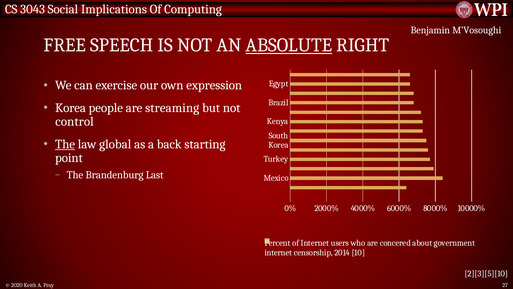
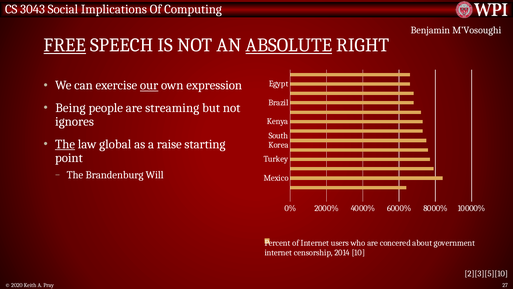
FREE underline: none -> present
our underline: none -> present
Korea at (71, 108): Korea -> Being
control: control -> ignores
back: back -> raise
Last: Last -> Will
